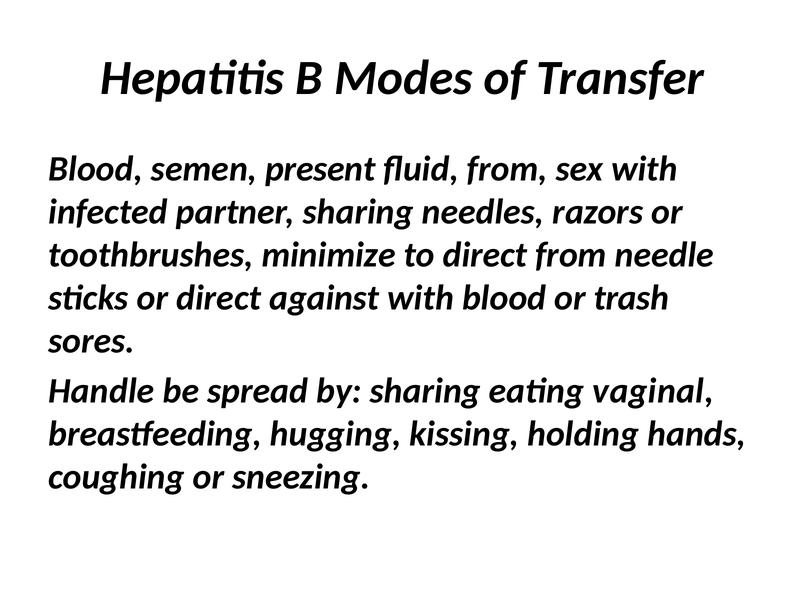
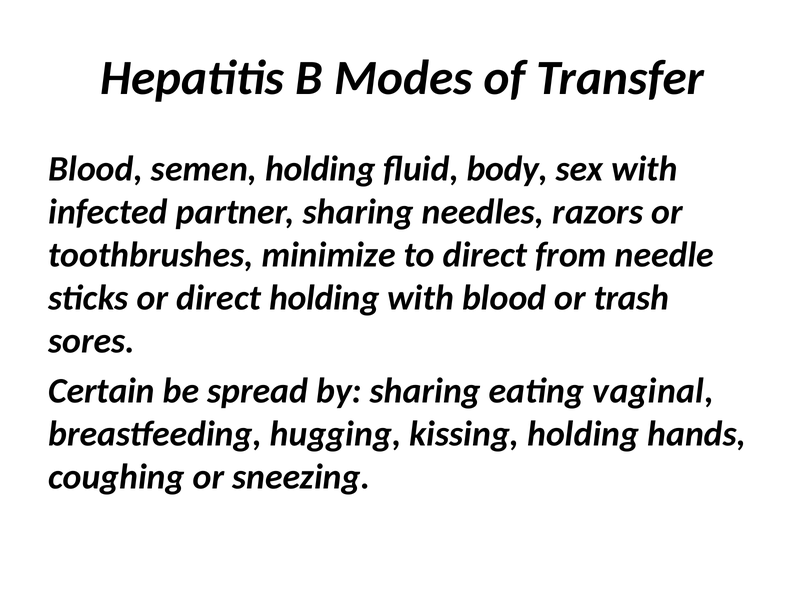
semen present: present -> holding
fluid from: from -> body
direct against: against -> holding
Handle: Handle -> Certain
